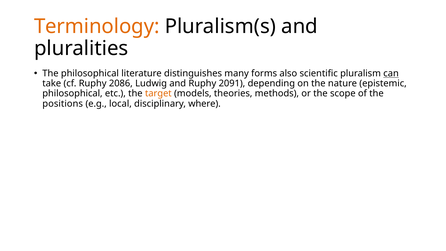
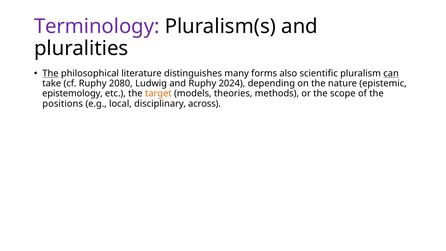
Terminology colour: orange -> purple
The at (50, 73) underline: none -> present
2086: 2086 -> 2080
2091: 2091 -> 2024
philosophical at (72, 94): philosophical -> epistemology
where: where -> across
